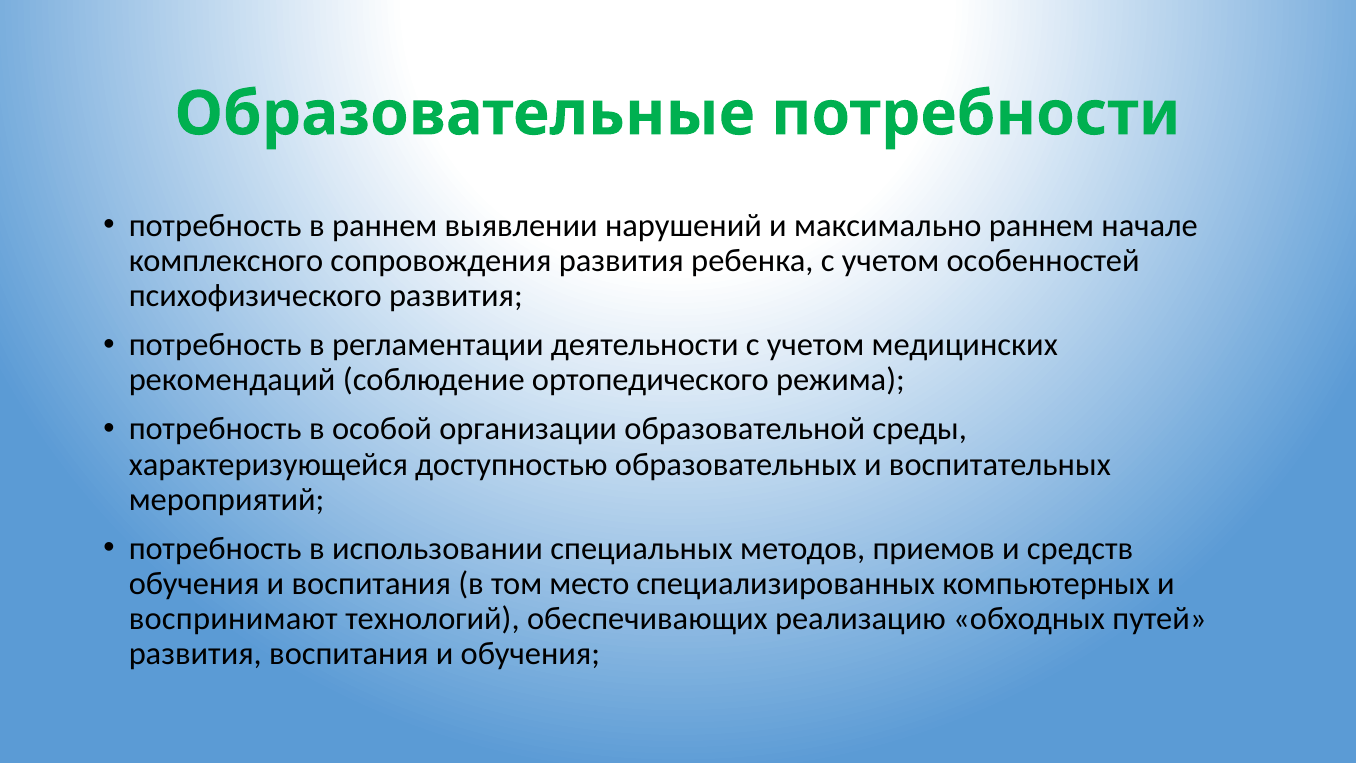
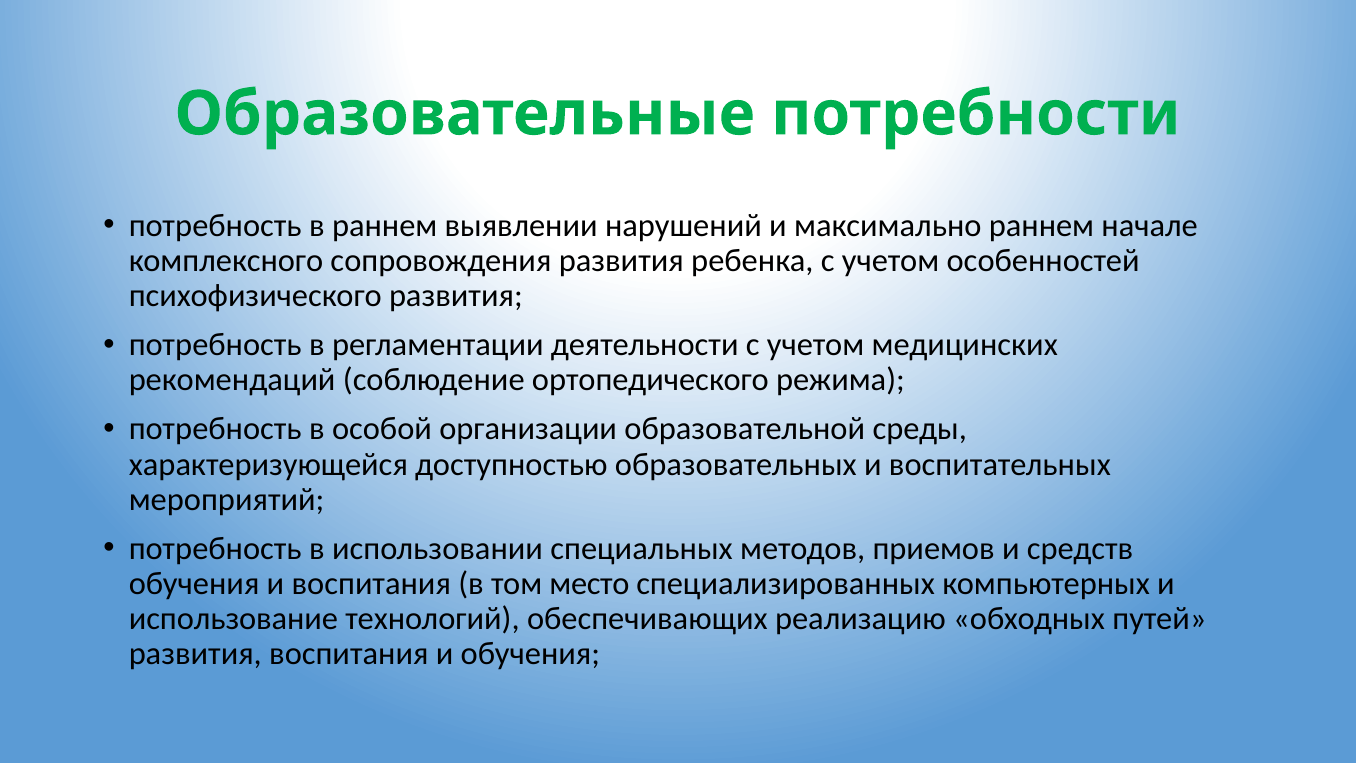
воспринимают: воспринимают -> использование
